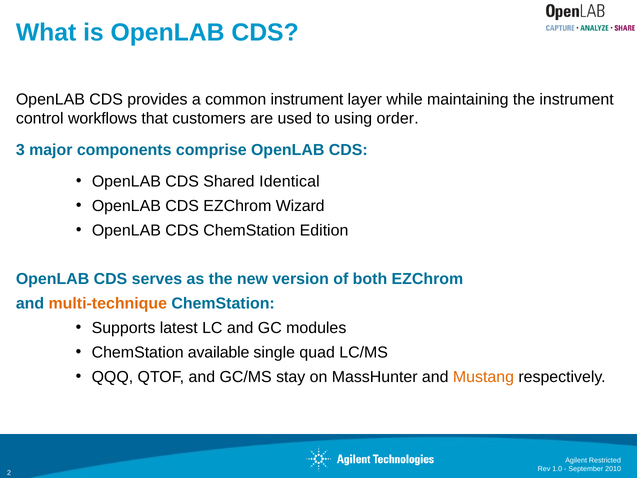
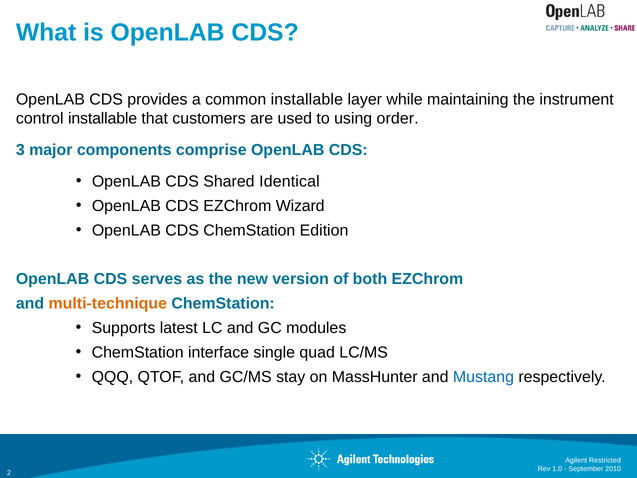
common instrument: instrument -> installable
control workflows: workflows -> installable
available: available -> interface
Mustang colour: orange -> blue
